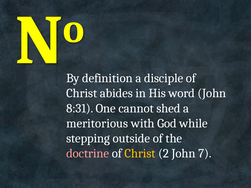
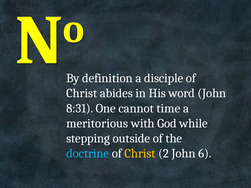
shed: shed -> time
doctrine colour: pink -> light blue
7: 7 -> 6
